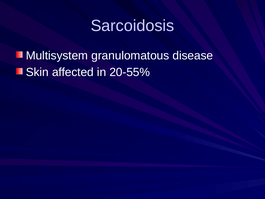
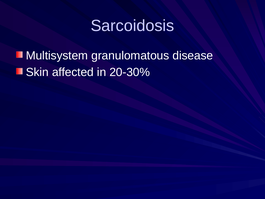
20-55%: 20-55% -> 20-30%
